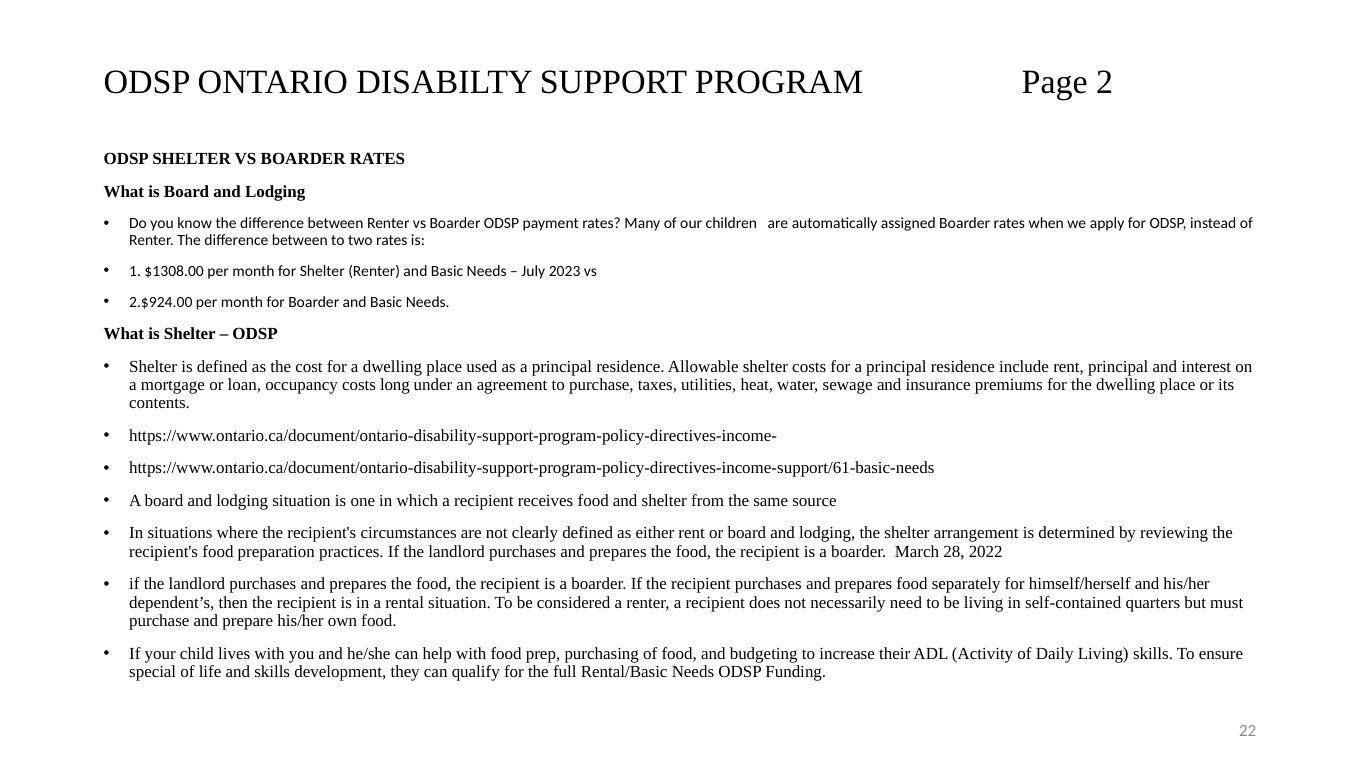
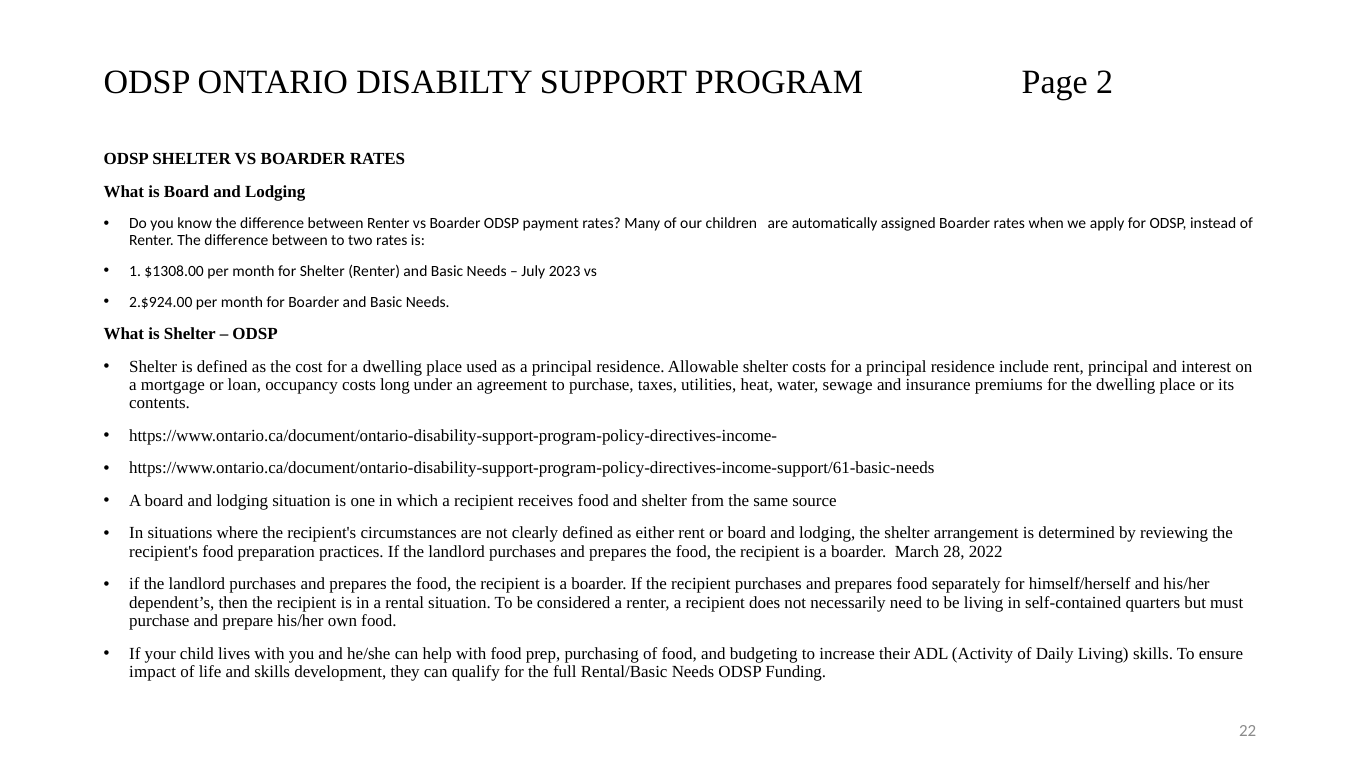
special: special -> impact
